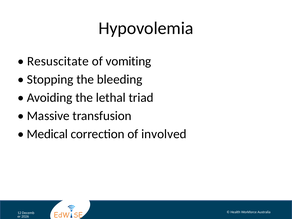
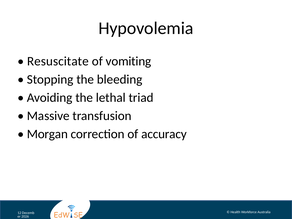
Medical: Medical -> Morgan
involved: involved -> accuracy
